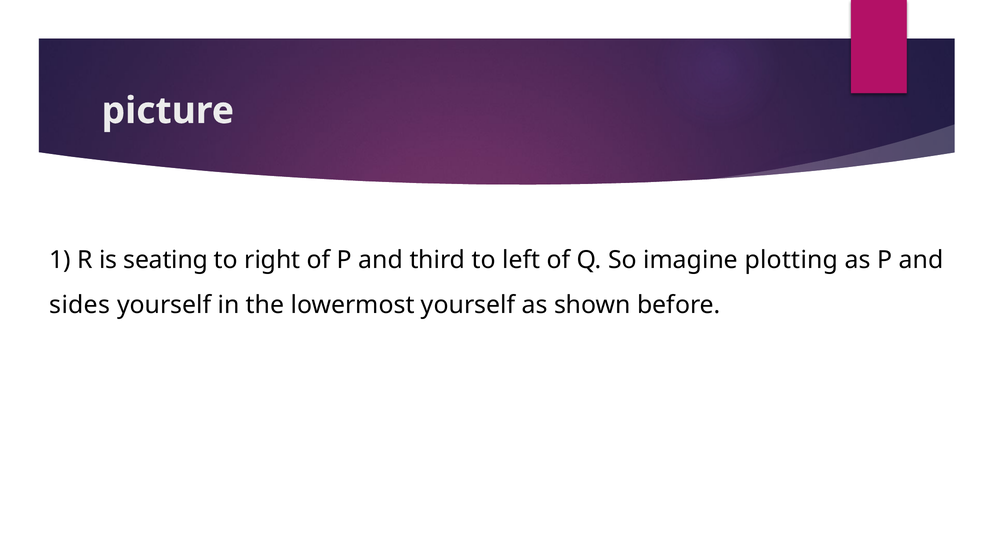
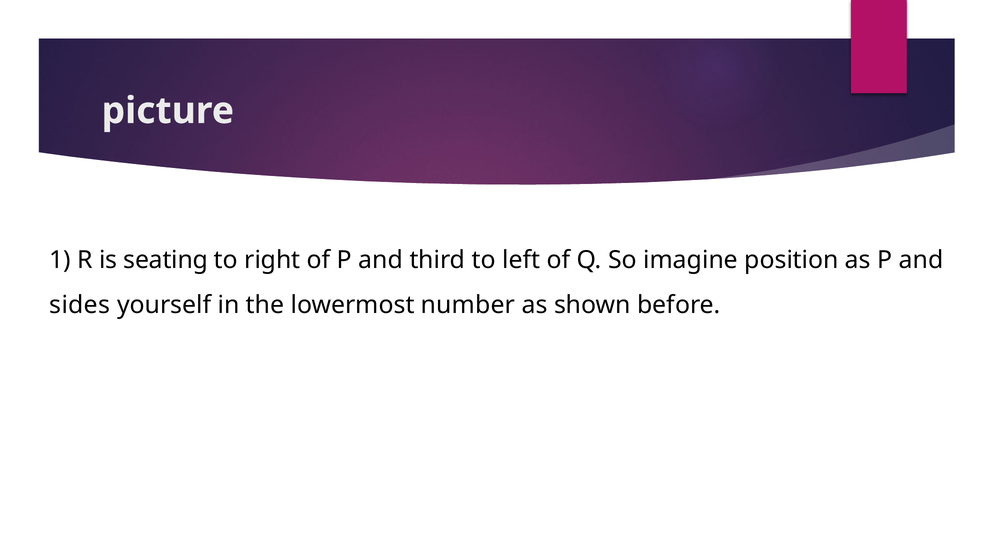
plotting: plotting -> position
lowermost yourself: yourself -> number
